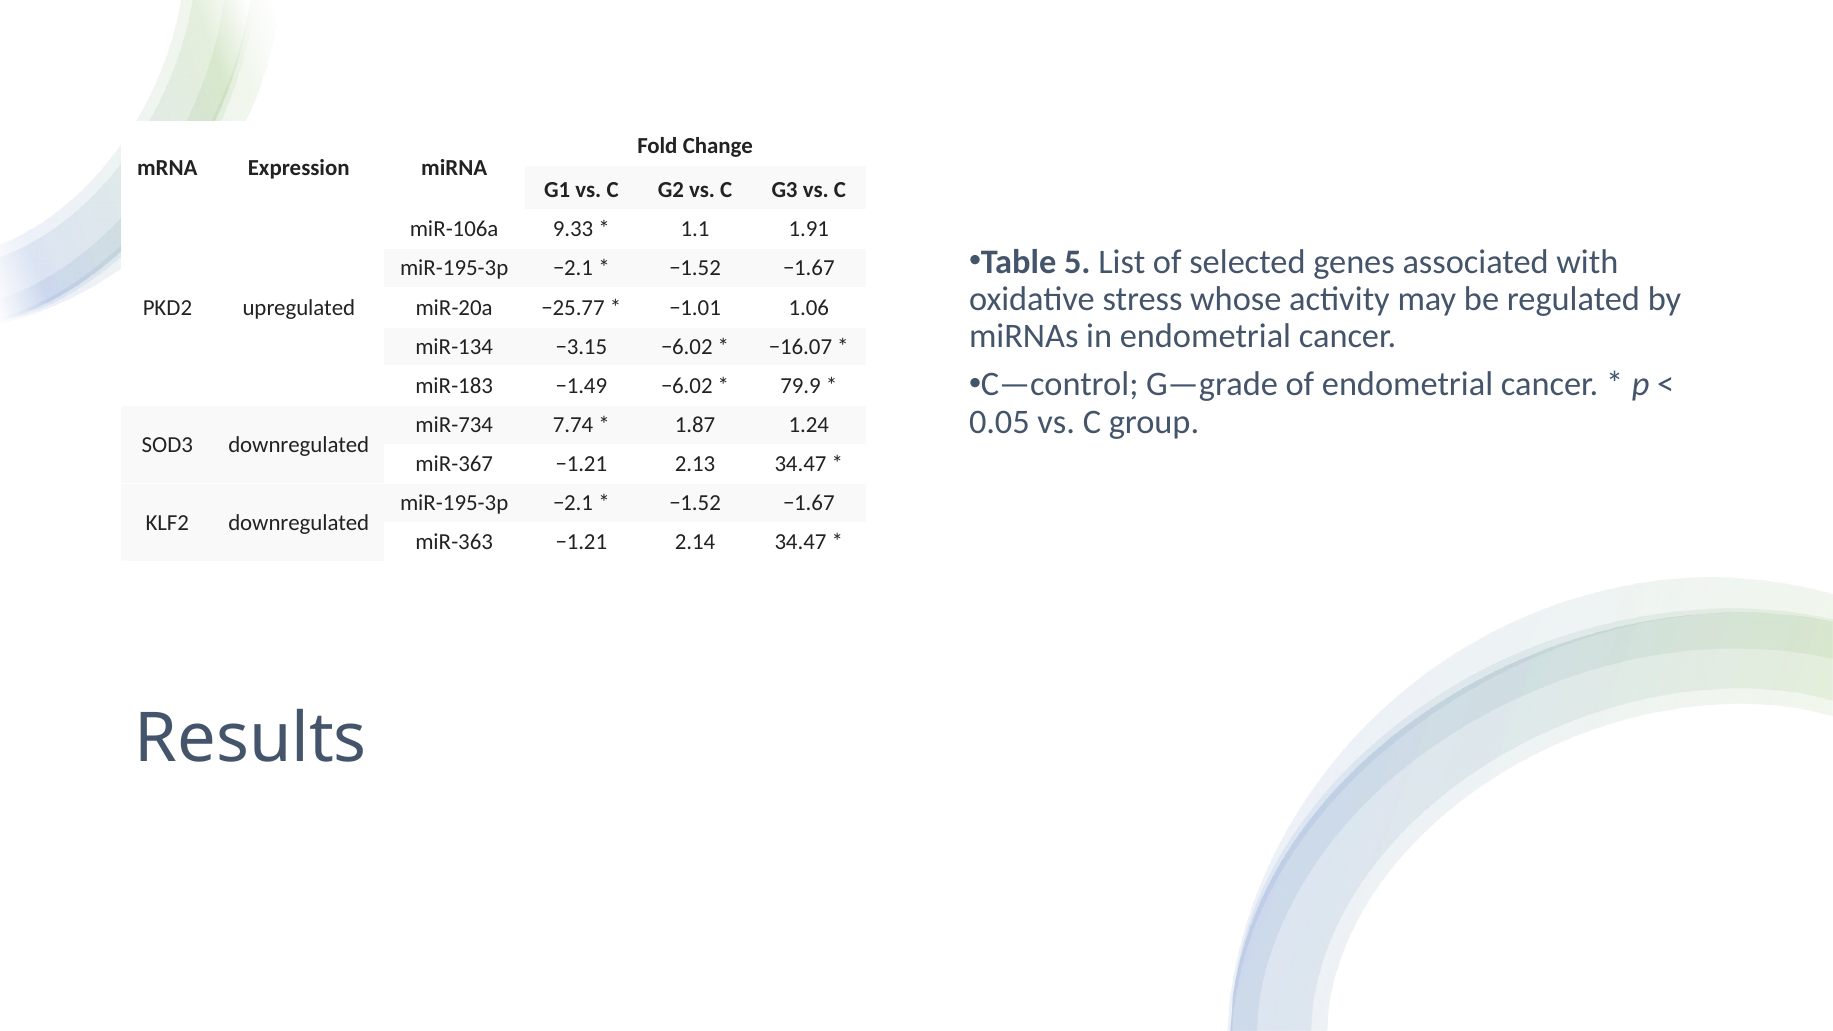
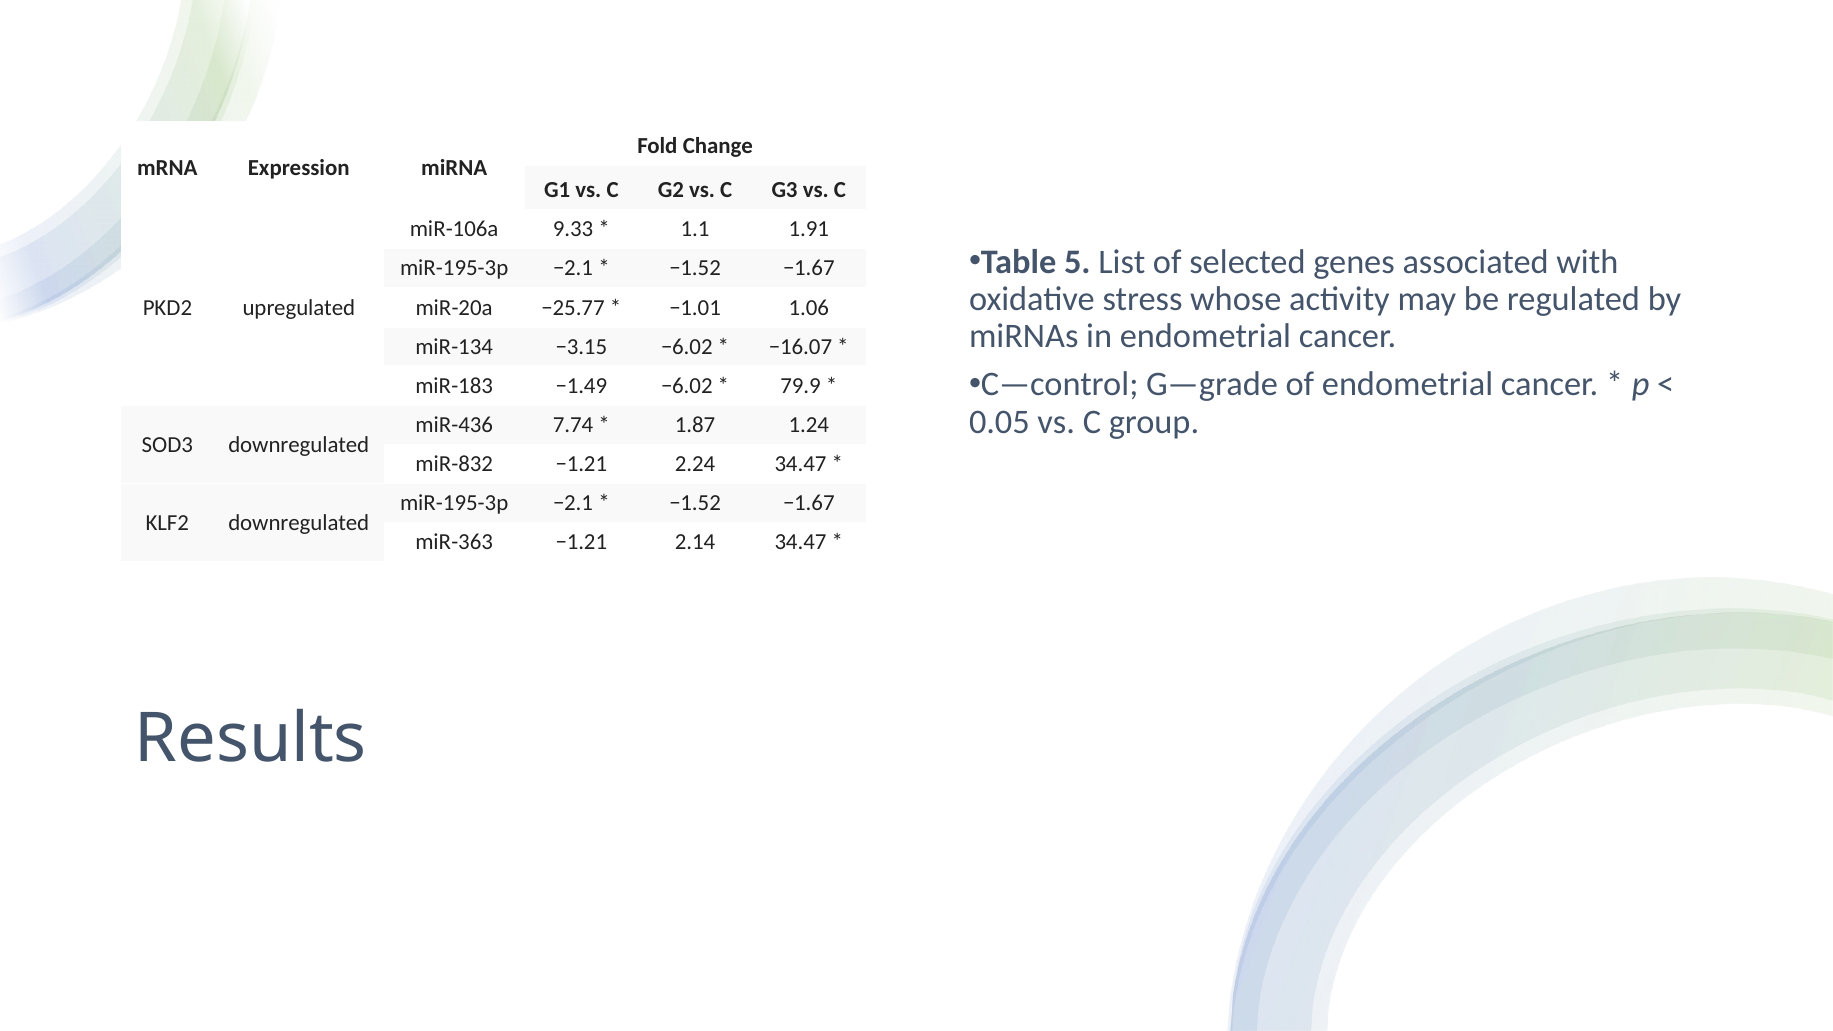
miR-734: miR-734 -> miR-436
miR-367: miR-367 -> miR-832
2.13: 2.13 -> 2.24
